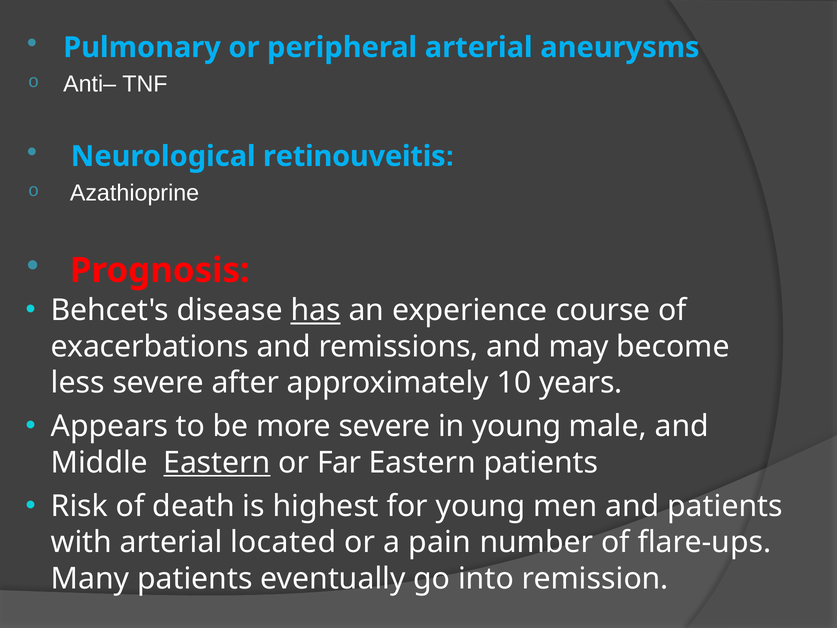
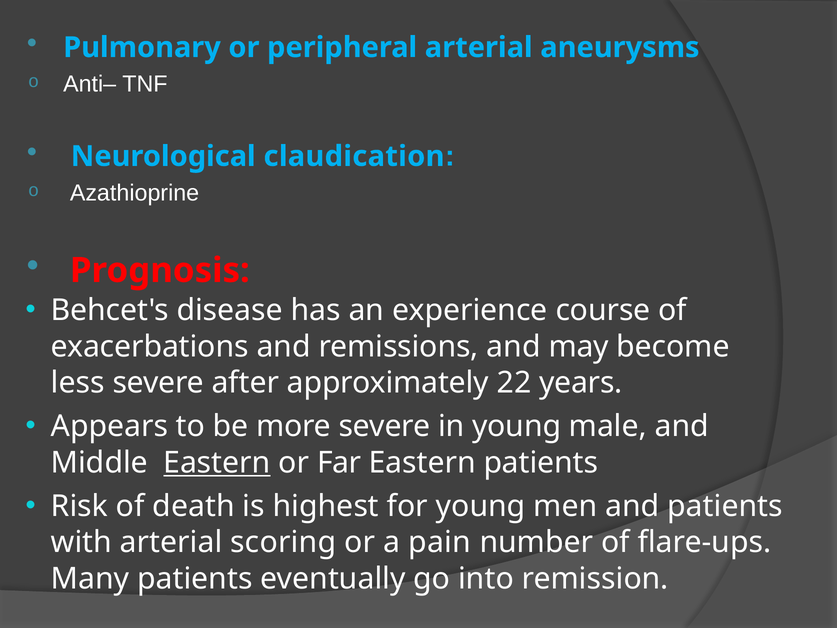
retinouveitis: retinouveitis -> claudication
has underline: present -> none
10: 10 -> 22
located: located -> scoring
